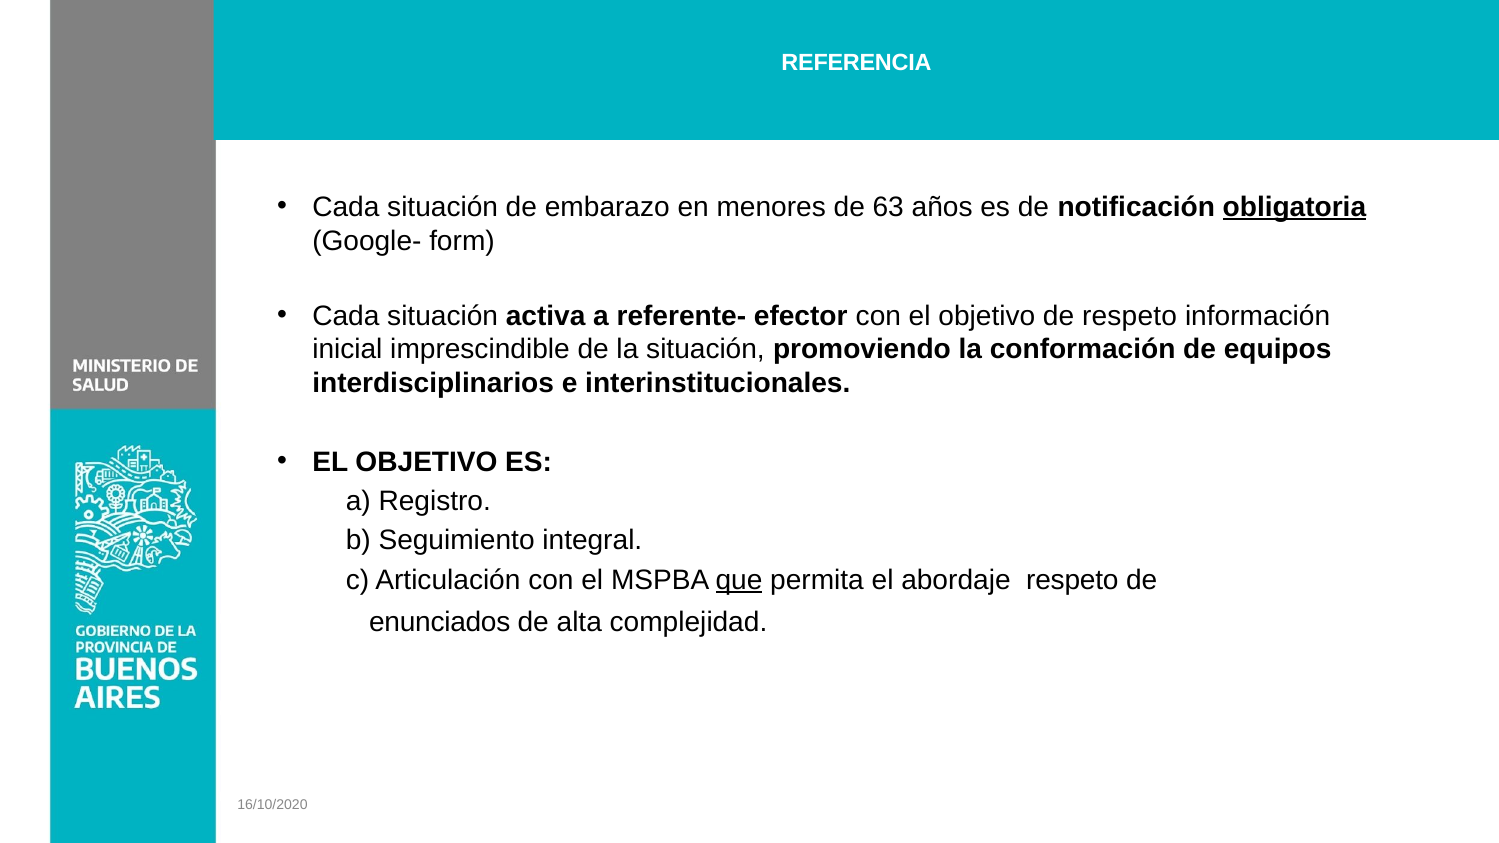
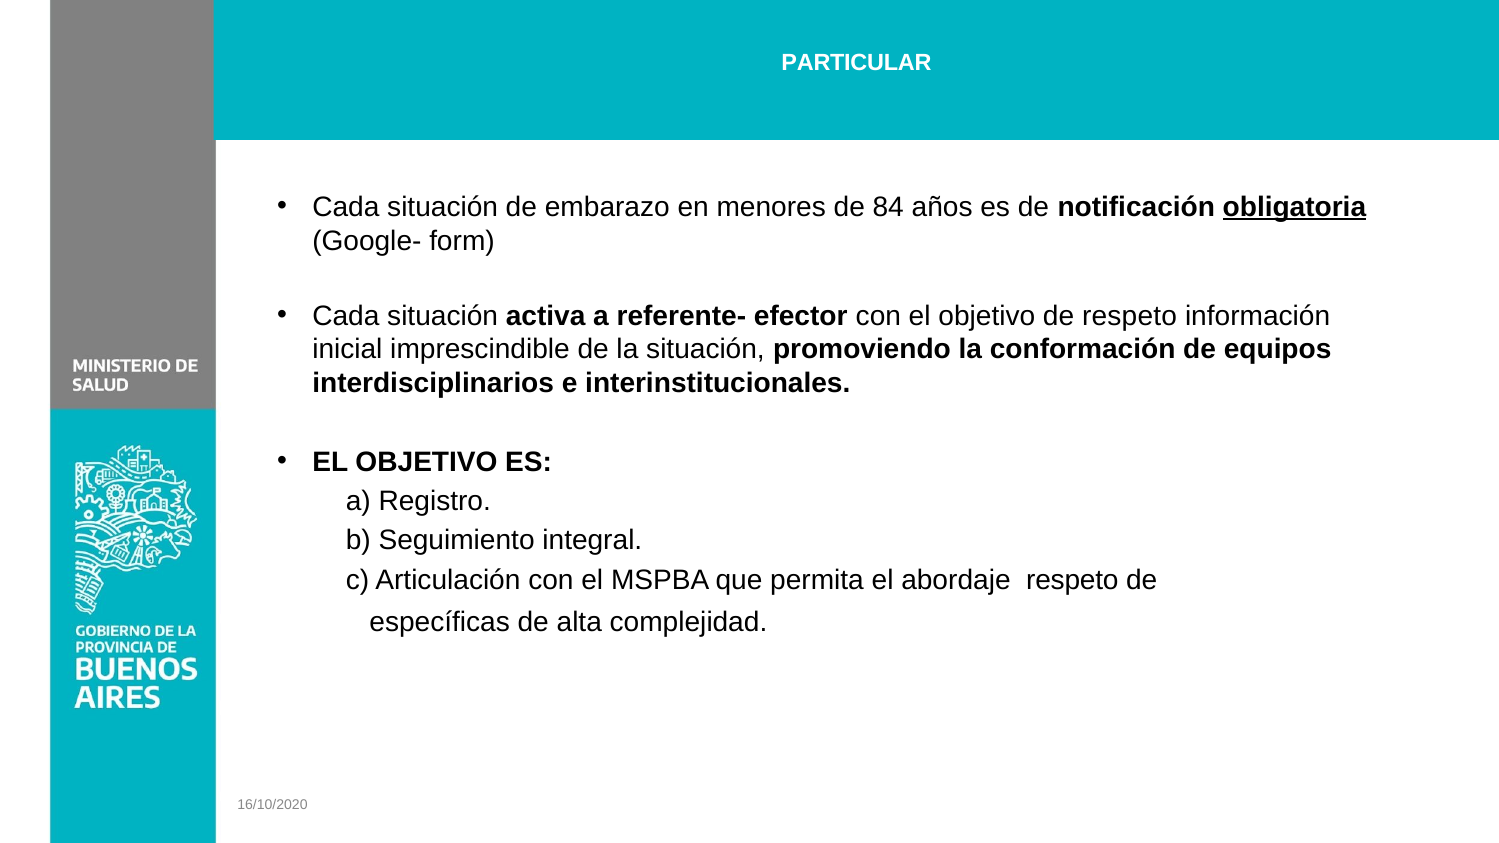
REFERENCIA: REFERENCIA -> PARTICULAR
63: 63 -> 84
que underline: present -> none
enunciados: enunciados -> específicas
